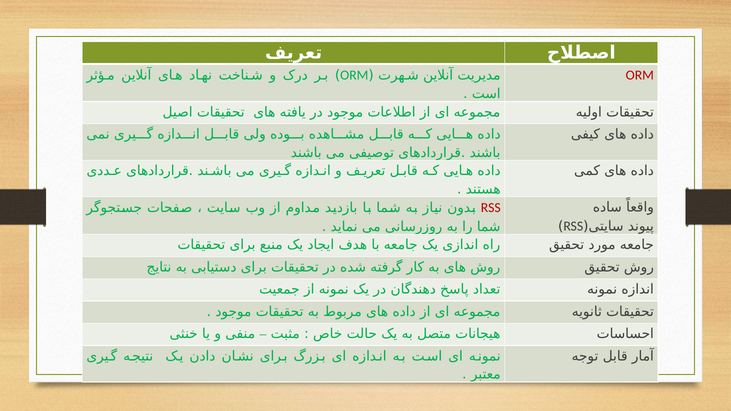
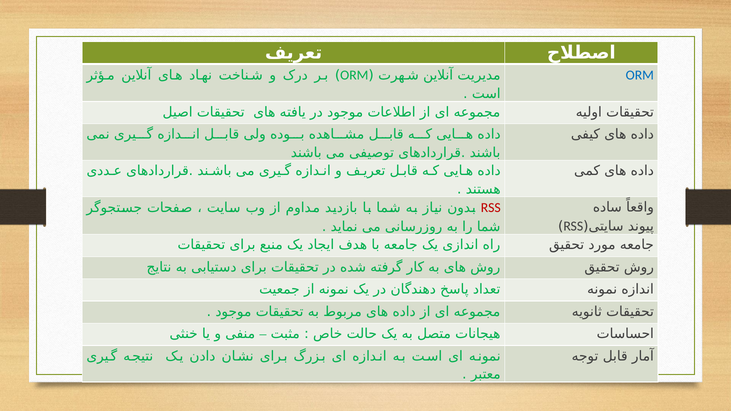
ORM at (640, 75) colour: red -> blue
